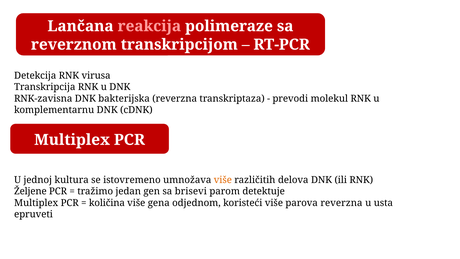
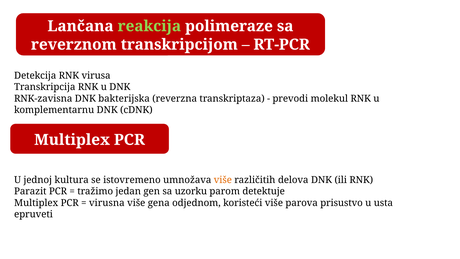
reakcija colour: pink -> light green
Željene: Željene -> Parazit
brisevi: brisevi -> uzorku
količina: količina -> virusna
parova reverzna: reverzna -> prisustvo
